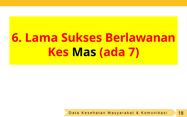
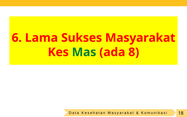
Sukses Berlawanan: Berlawanan -> Masyarakat
Mas colour: black -> green
7: 7 -> 8
